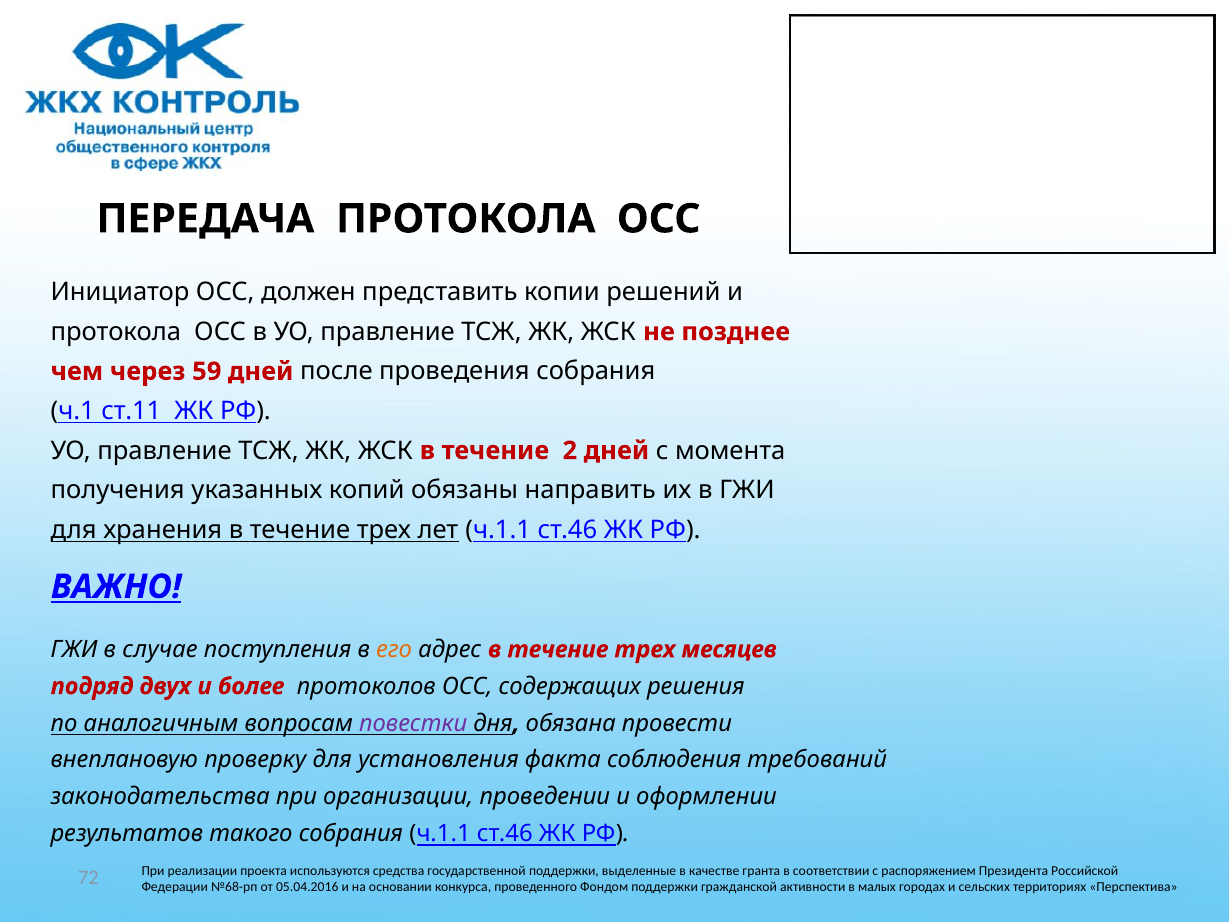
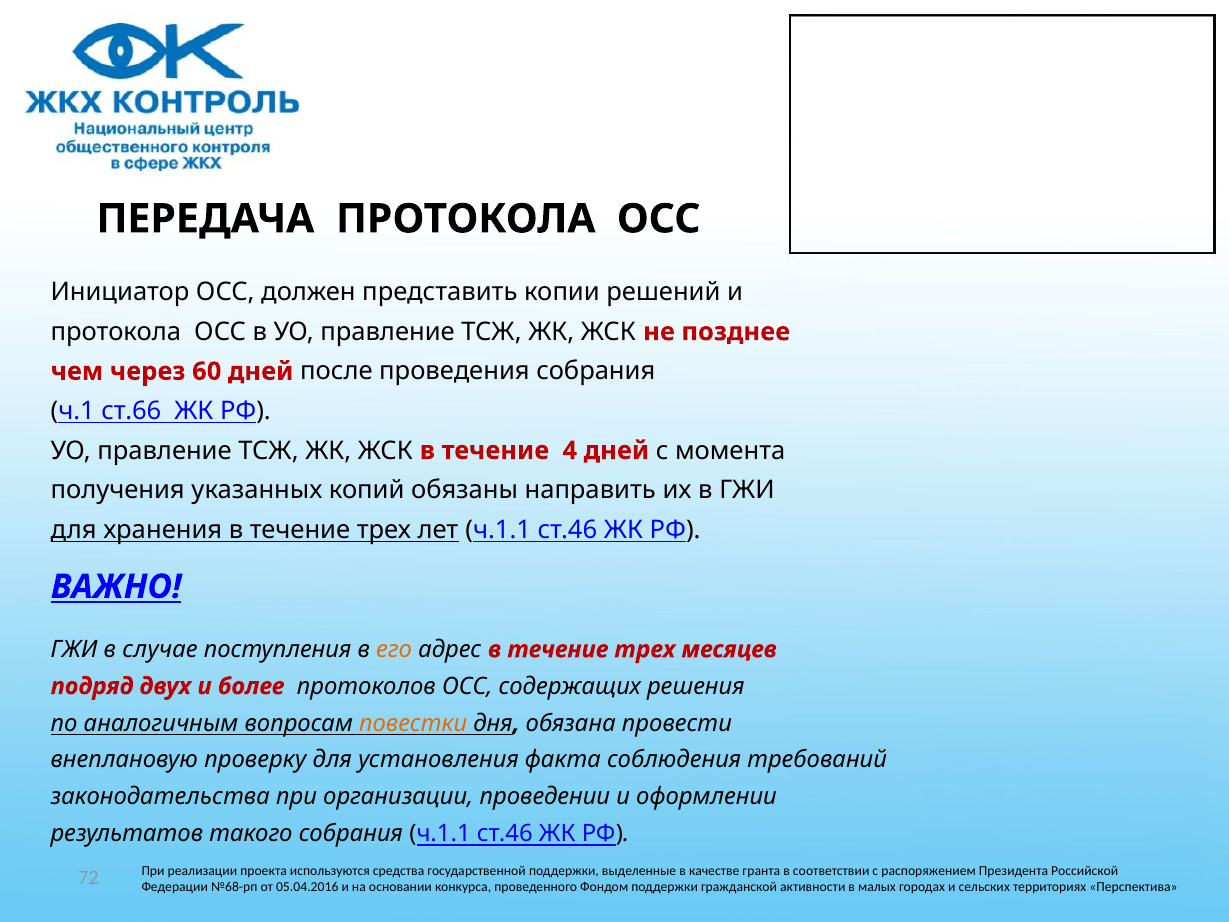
59: 59 -> 60
ст.11: ст.11 -> ст.66
2: 2 -> 4
повестки colour: purple -> orange
